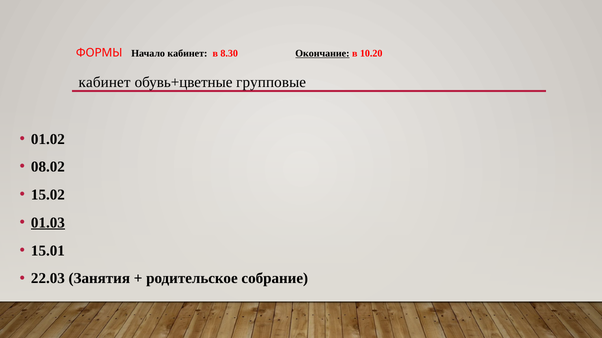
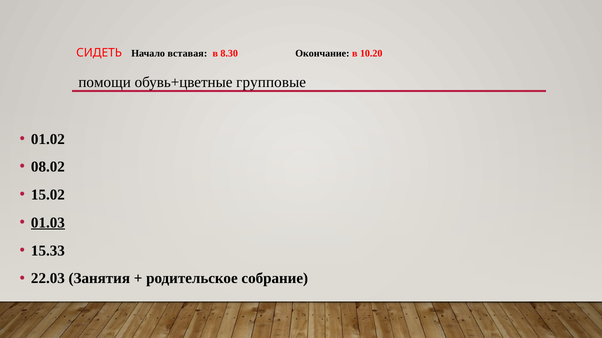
ФОРМЫ: ФОРМЫ -> СИДЕТЬ
Начало кабинет: кабинет -> вставая
Окончание underline: present -> none
кабинет at (105, 82): кабинет -> помощи
15.01: 15.01 -> 15.33
